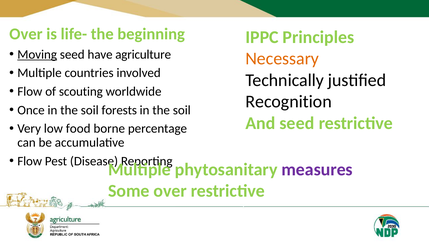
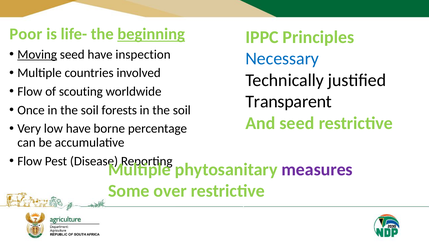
Over at (26, 34): Over -> Poor
beginning underline: none -> present
agriculture: agriculture -> inspection
Necessary colour: orange -> blue
Recognition: Recognition -> Transparent
low food: food -> have
